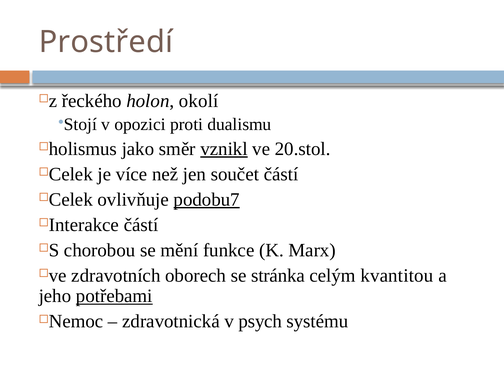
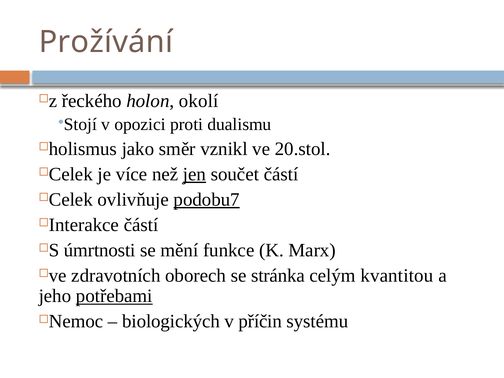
Prostředí: Prostředí -> Prožívání
vznikl underline: present -> none
jen underline: none -> present
chorobou: chorobou -> úmrtnosti
zdravotnická: zdravotnická -> biologických
psych: psych -> příčin
